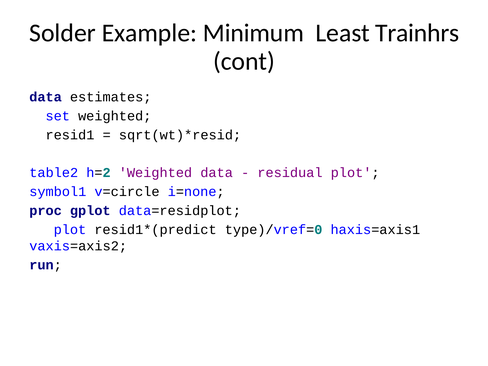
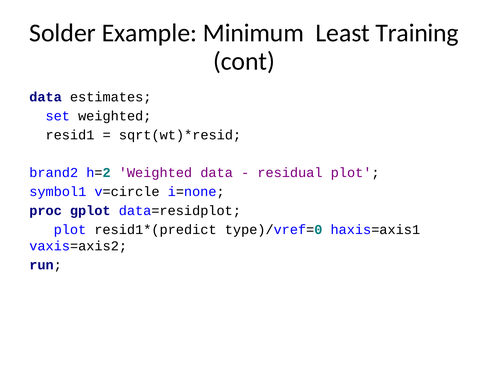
Trainhrs: Trainhrs -> Training
table2: table2 -> brand2
